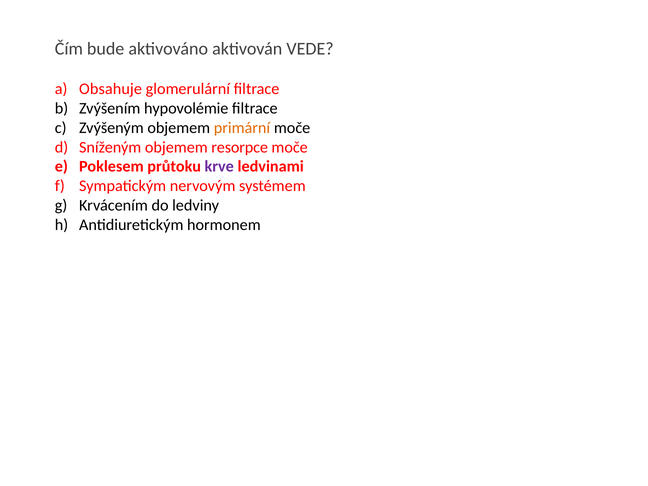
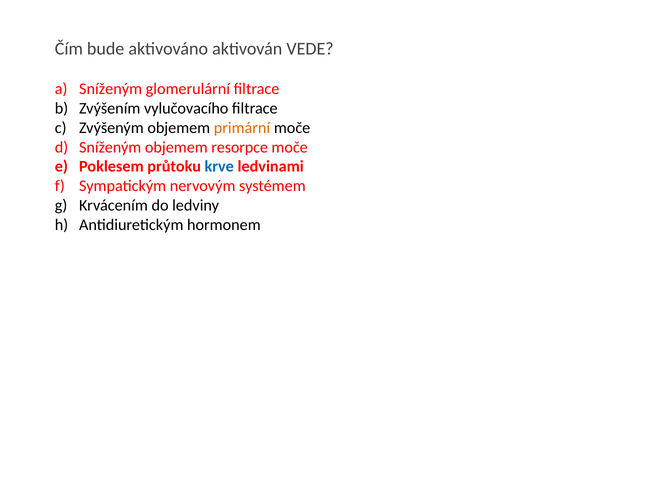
Obsahuje at (111, 89): Obsahuje -> Sníženým
hypovolémie: hypovolémie -> vylučovacího
krve colour: purple -> blue
